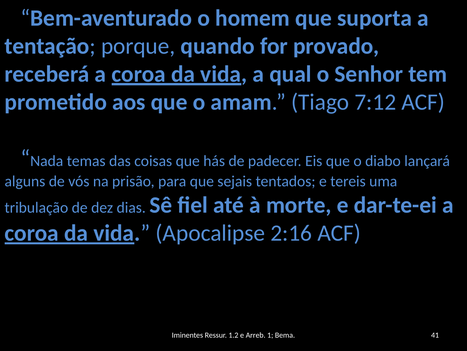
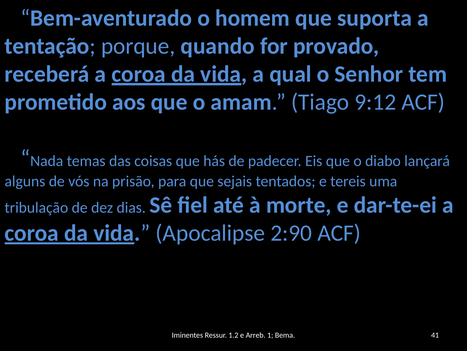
7:12: 7:12 -> 9:12
2:16: 2:16 -> 2:90
